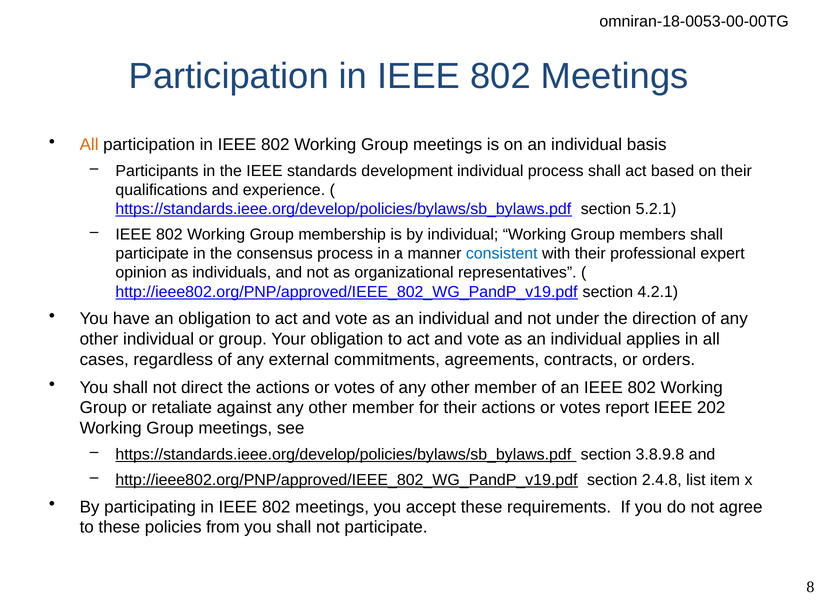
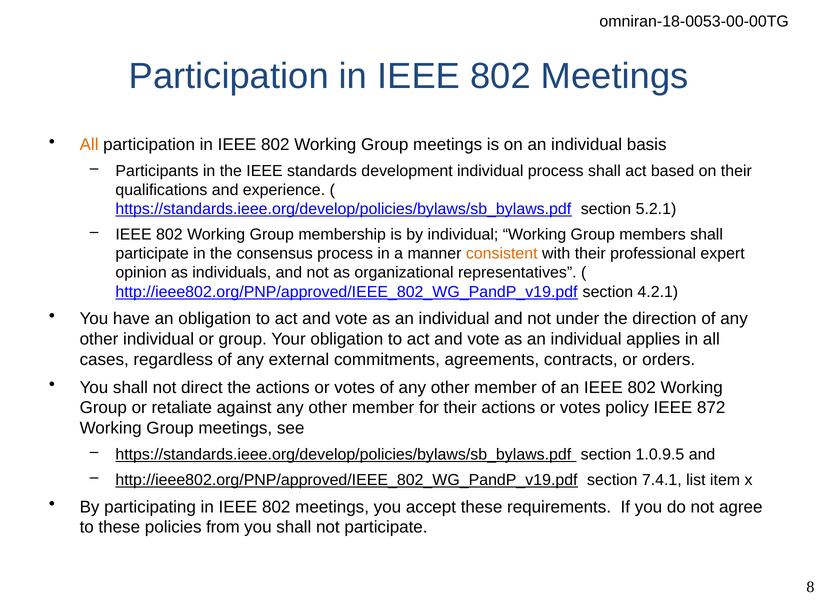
consistent colour: blue -> orange
report: report -> policy
202: 202 -> 872
3.8.9.8: 3.8.9.8 -> 1.0.9.5
2.4.8: 2.4.8 -> 7.4.1
